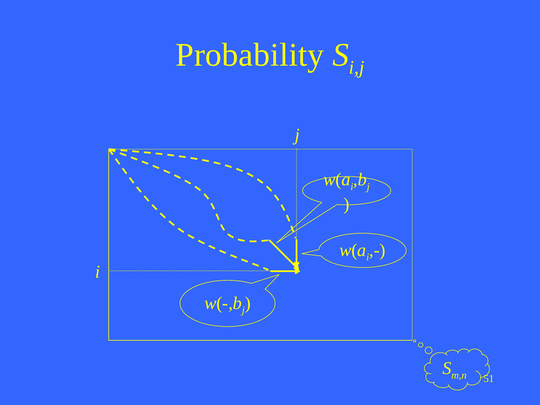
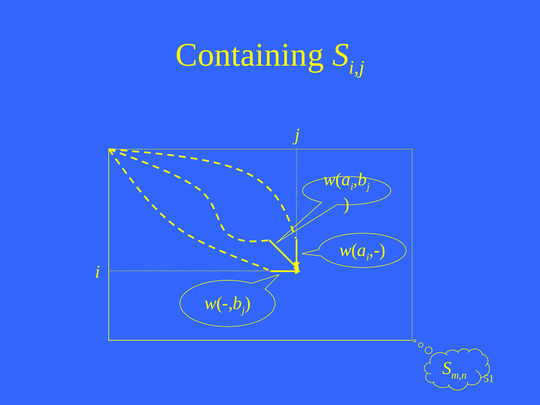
Probability: Probability -> Containing
